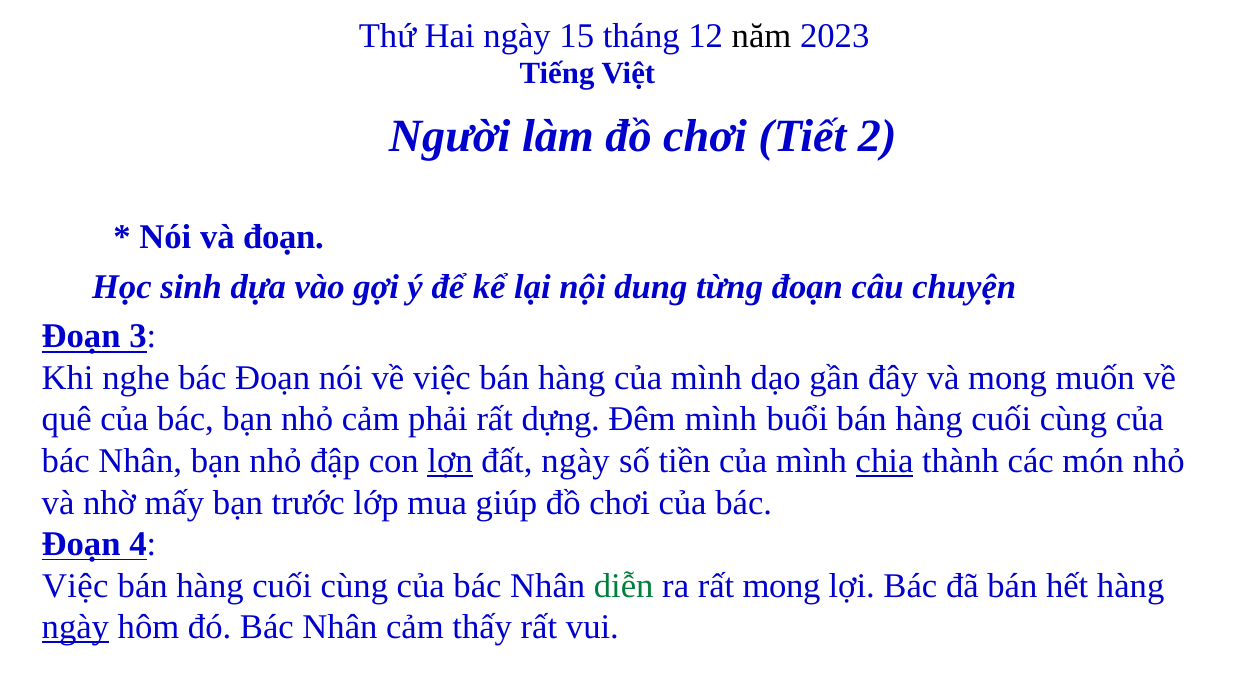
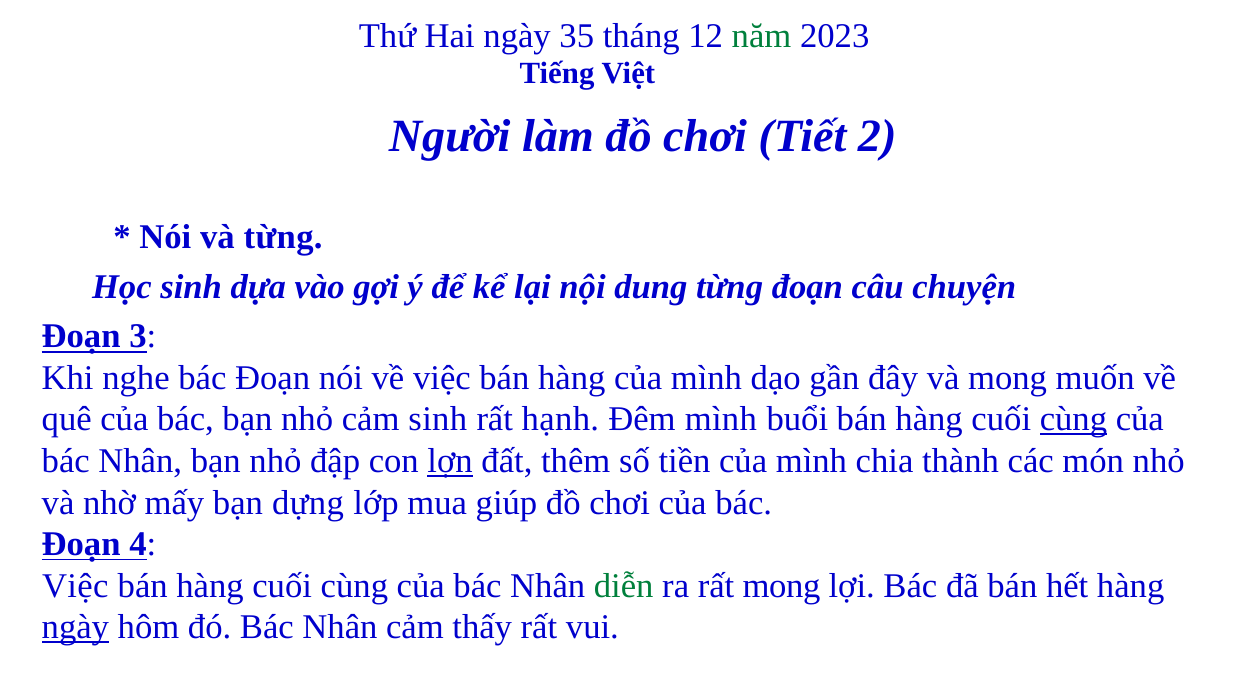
15: 15 -> 35
năm colour: black -> green
và đoạn: đoạn -> từng
cảm phải: phải -> sinh
dựng: dựng -> hạnh
cùng at (1073, 420) underline: none -> present
đất ngày: ngày -> thêm
chia underline: present -> none
trước: trước -> dựng
